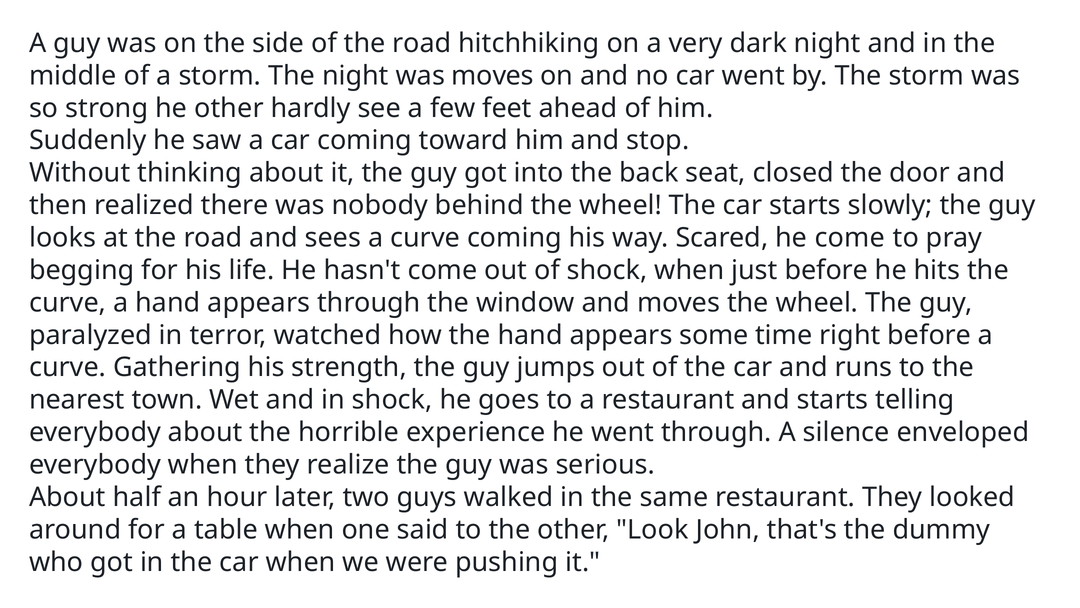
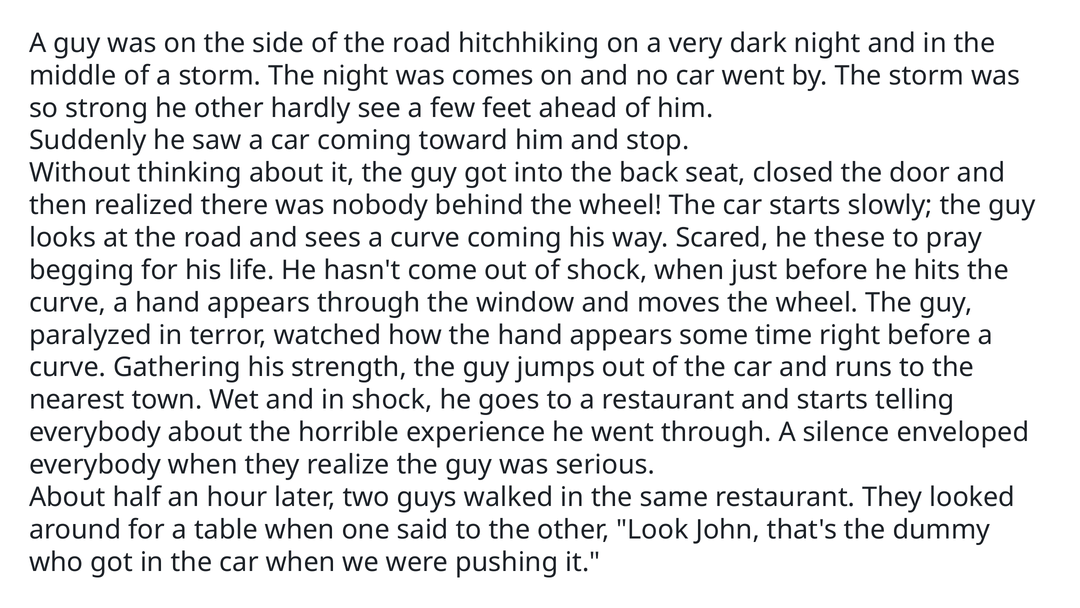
was moves: moves -> comes
he come: come -> these
